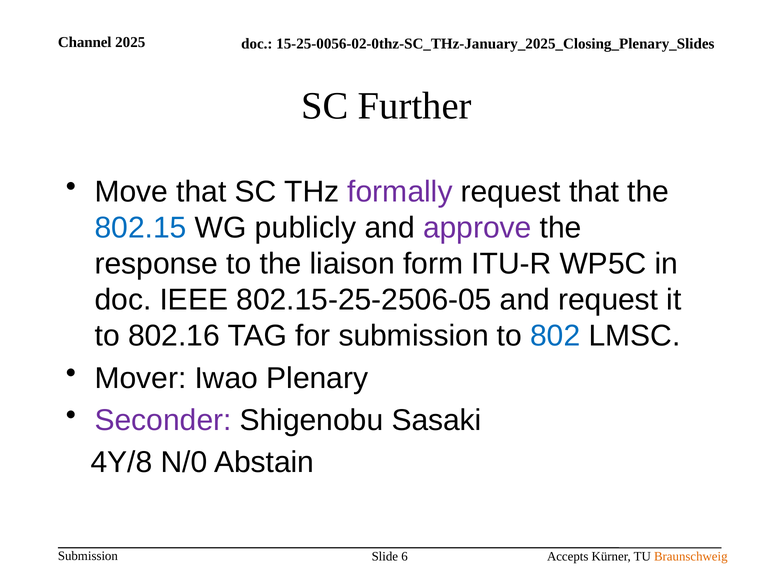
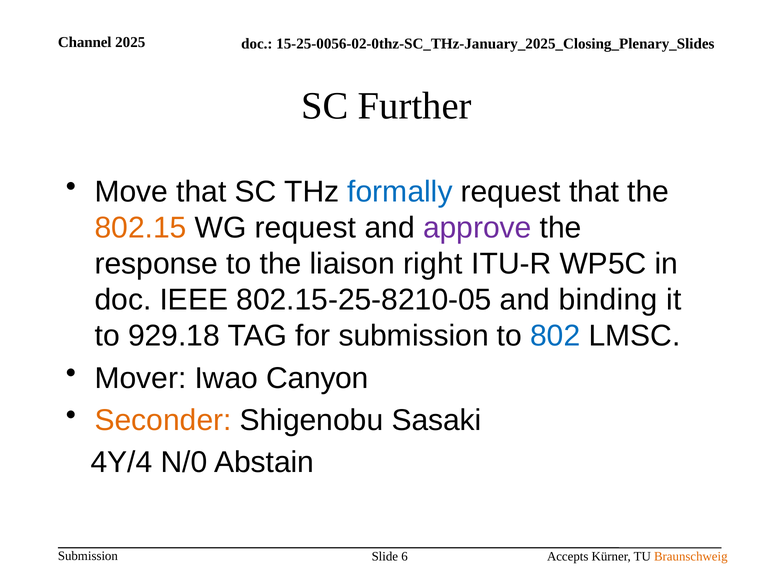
formally colour: purple -> blue
802.15 colour: blue -> orange
WG publicly: publicly -> request
form: form -> right
802.15-25-2506-05: 802.15-25-2506-05 -> 802.15-25-8210-05
and request: request -> binding
802.16: 802.16 -> 929.18
Plenary: Plenary -> Canyon
Seconder colour: purple -> orange
4Y/8: 4Y/8 -> 4Y/4
